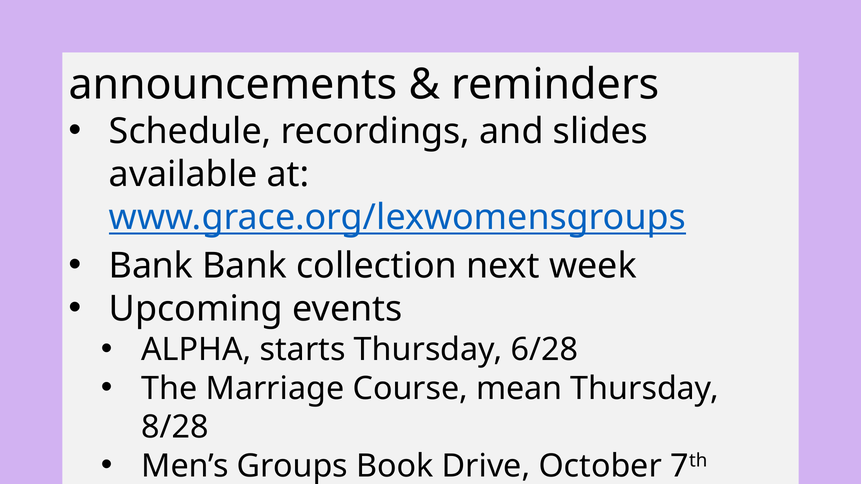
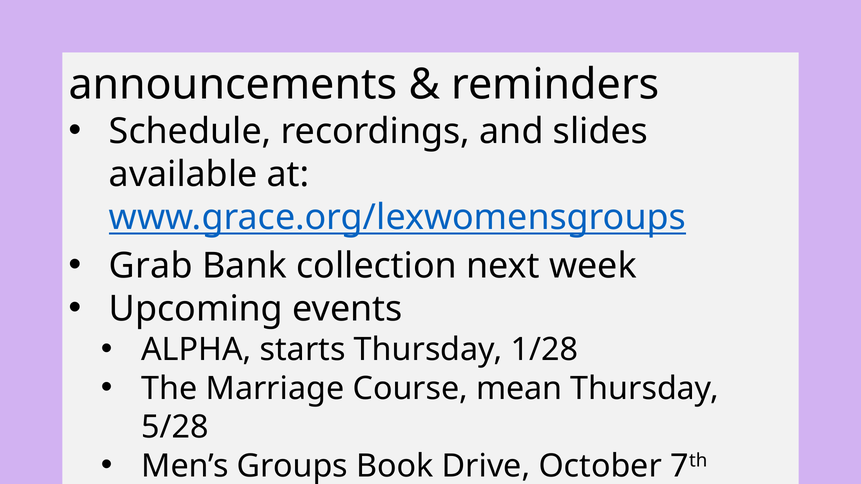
Bank at (151, 266): Bank -> Grab
6/28: 6/28 -> 1/28
8/28: 8/28 -> 5/28
